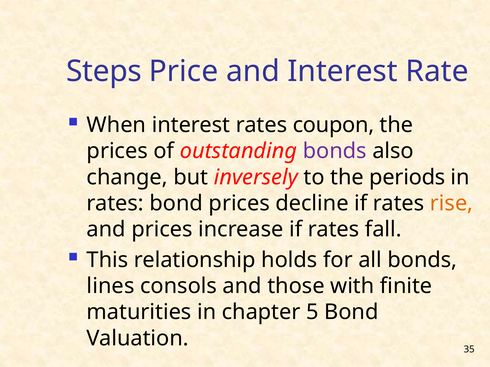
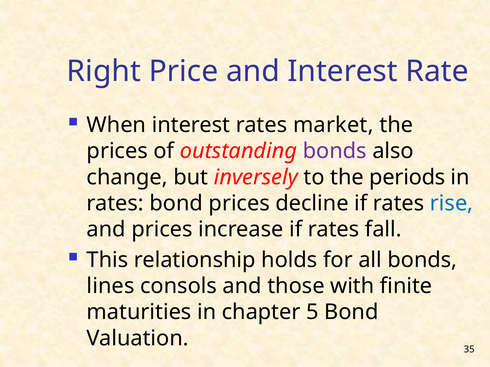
Steps: Steps -> Right
coupon: coupon -> market
rise colour: orange -> blue
